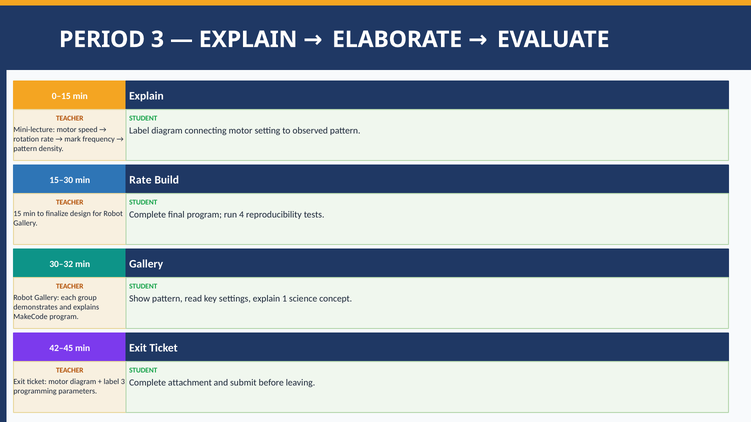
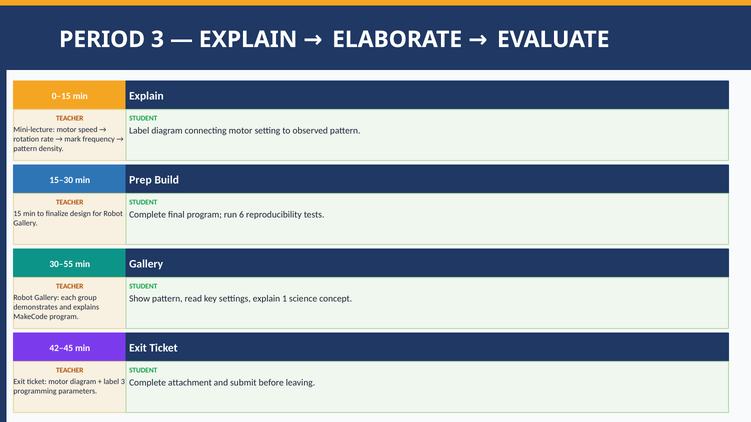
min Rate: Rate -> Prep
4: 4 -> 6
30–32: 30–32 -> 30–55
